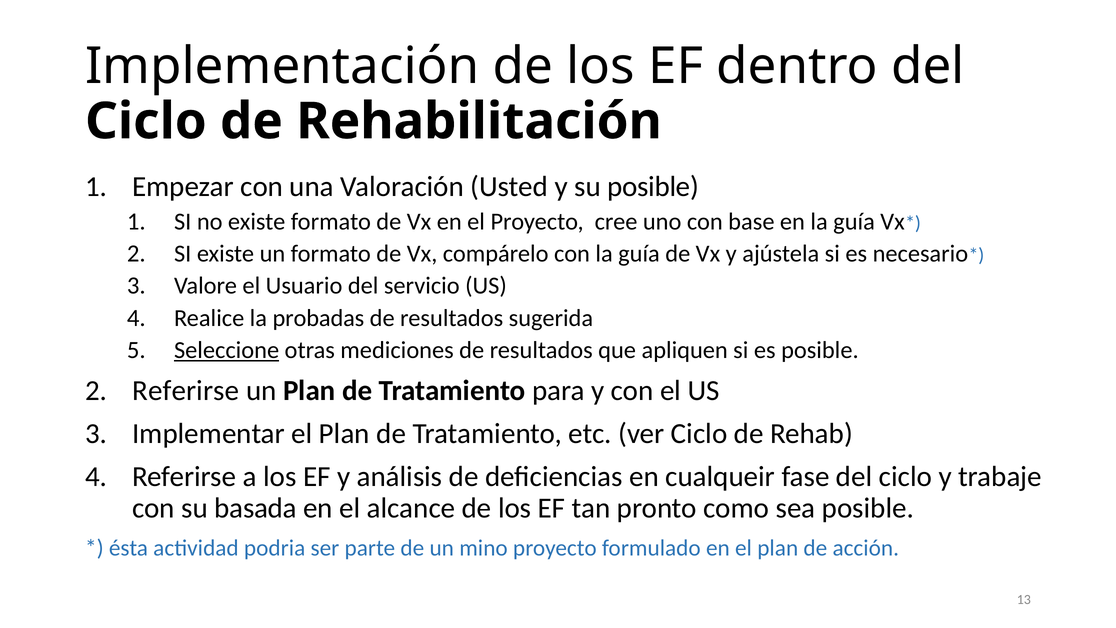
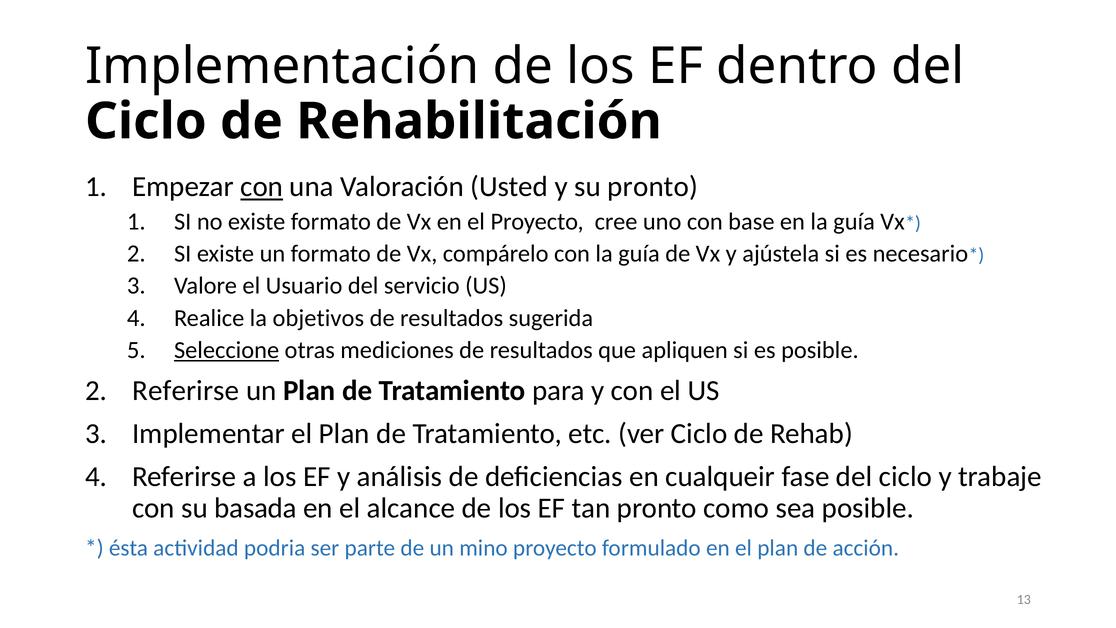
con at (262, 187) underline: none -> present
su posible: posible -> pronto
probadas: probadas -> objetivos
